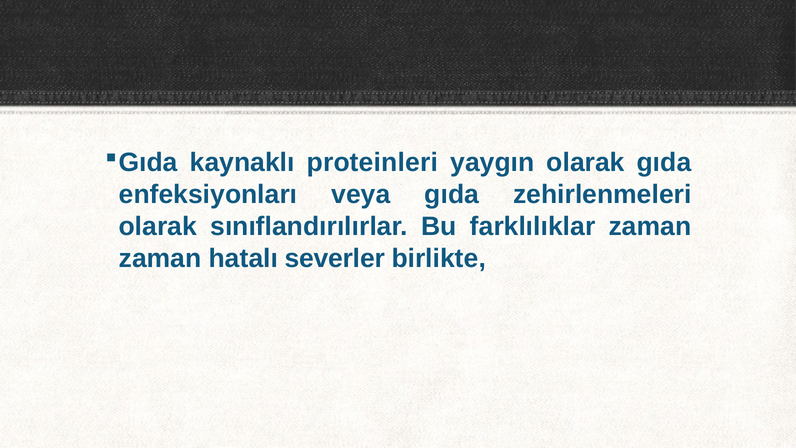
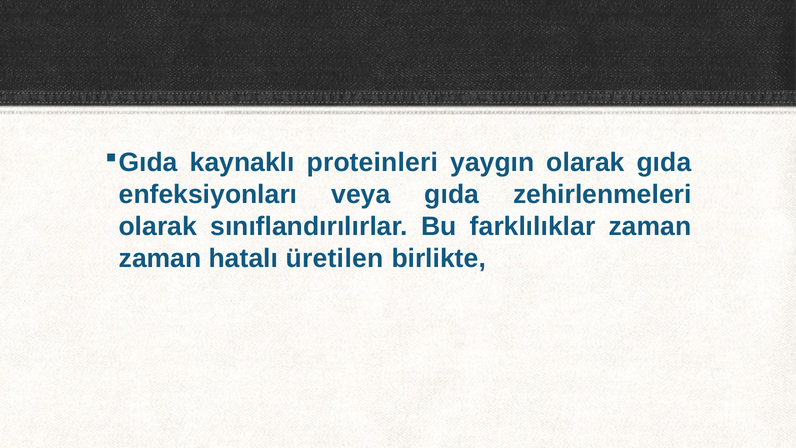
severler: severler -> üretilen
